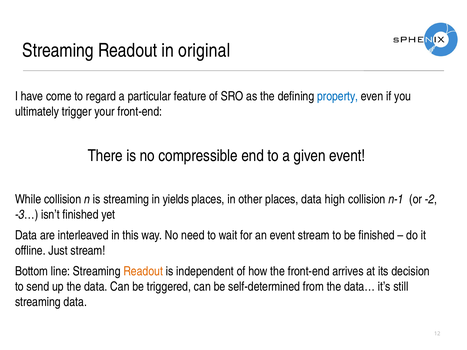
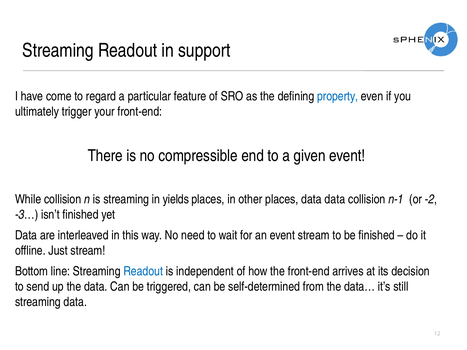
original: original -> support
data high: high -> data
Readout at (143, 272) colour: orange -> blue
